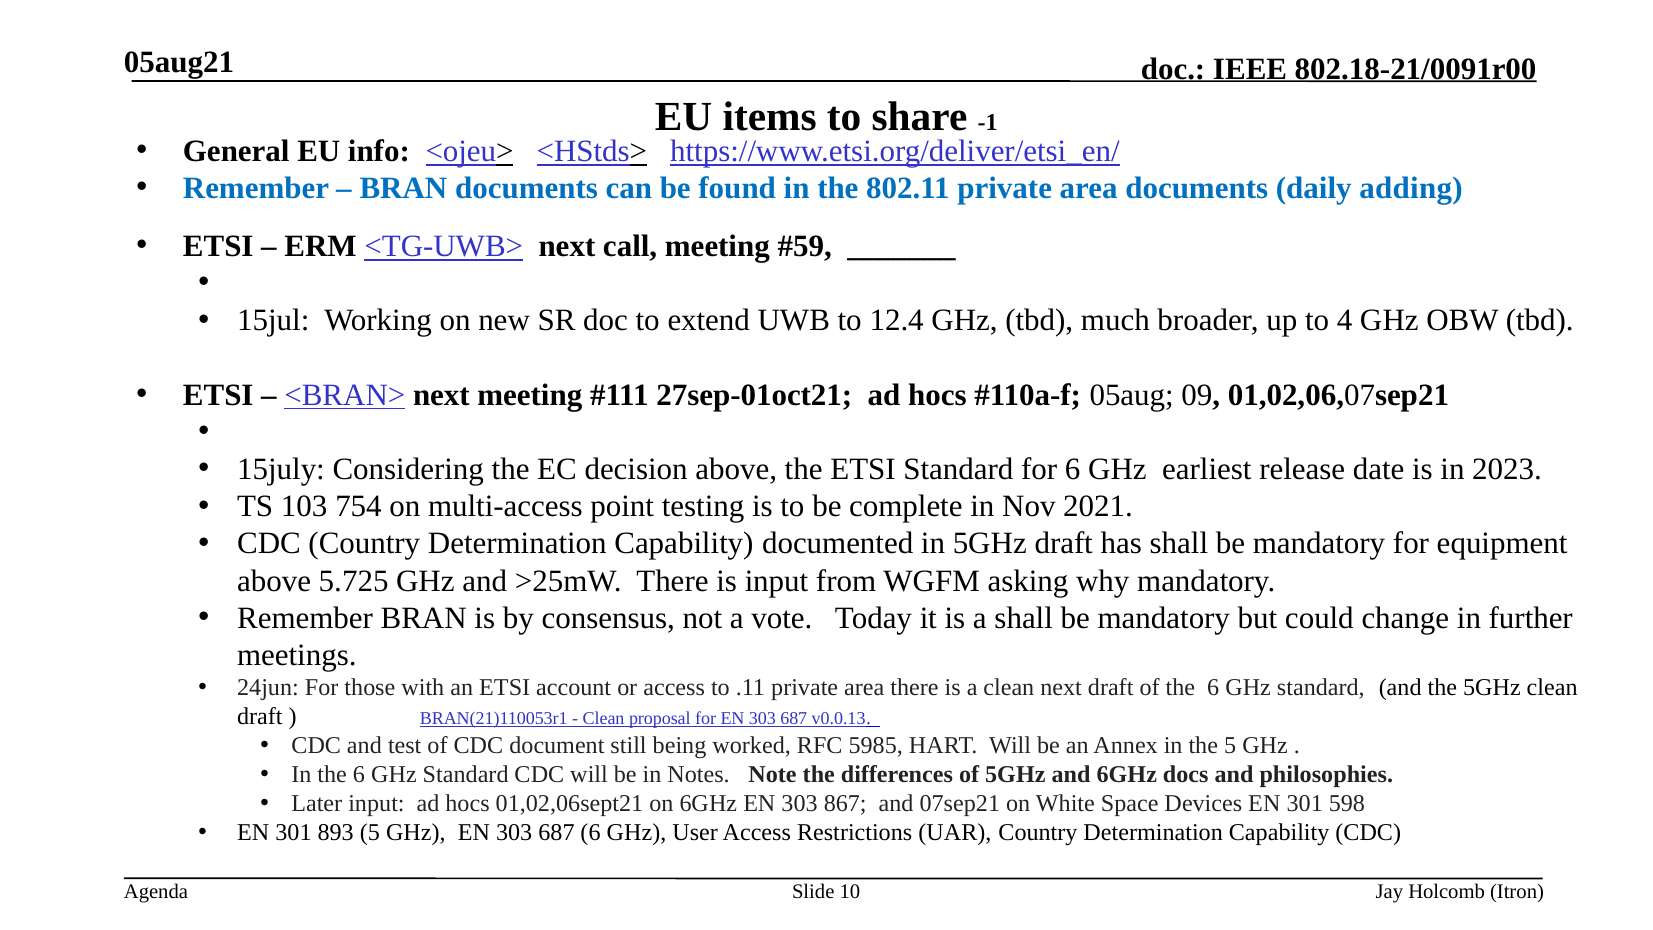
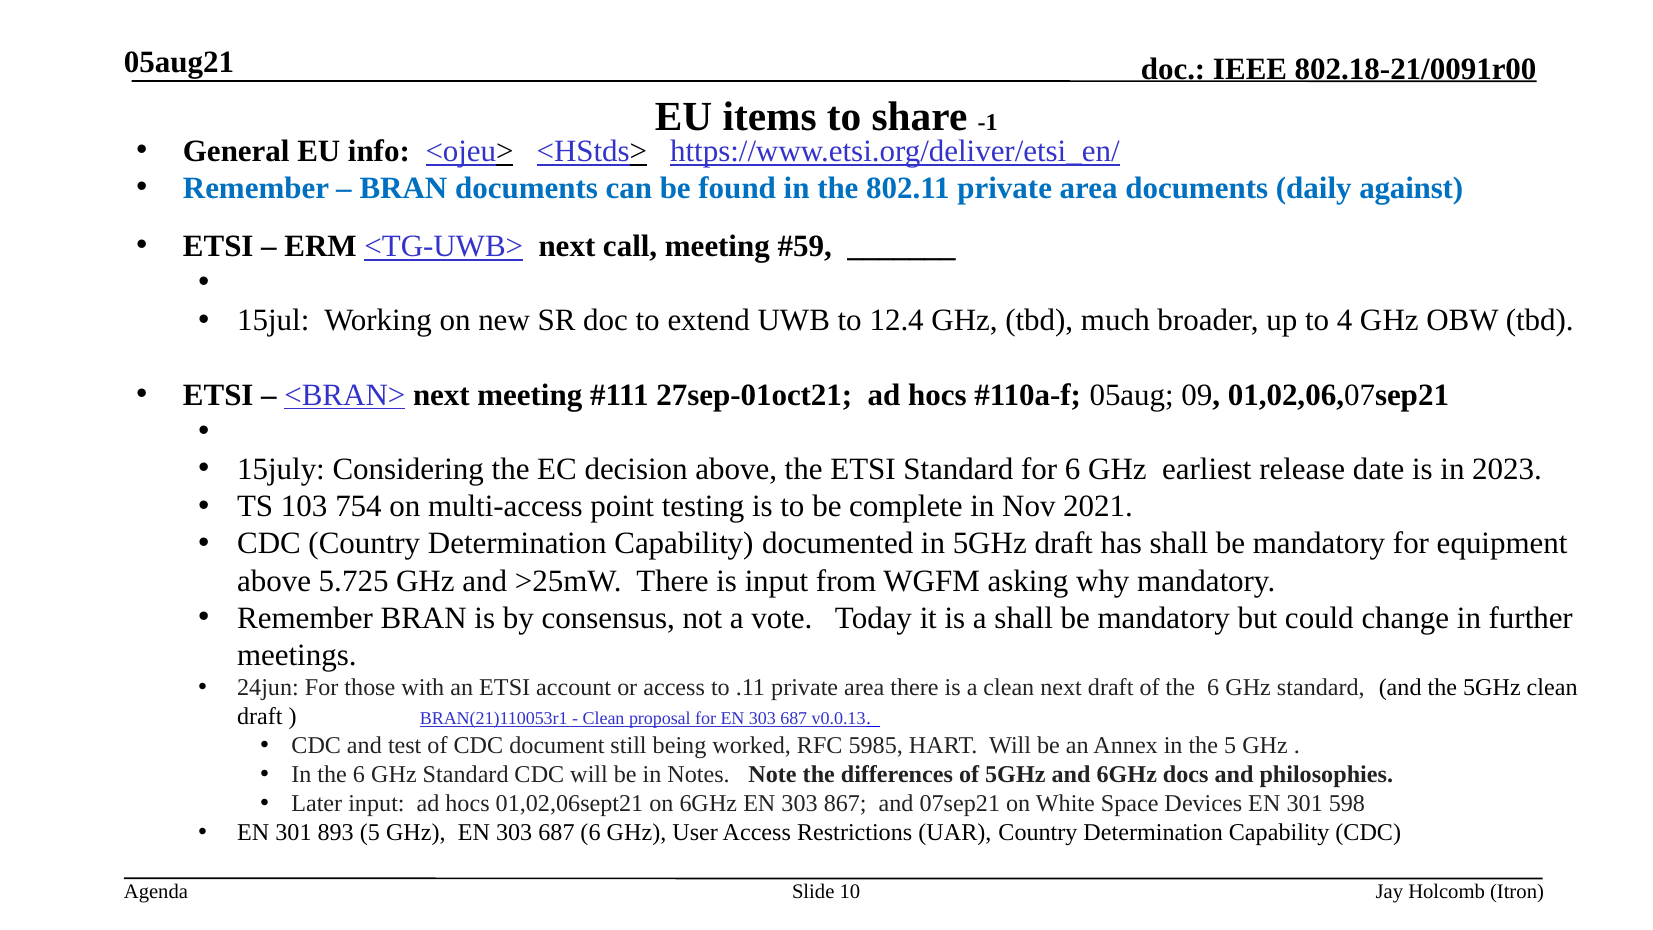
adding: adding -> against
